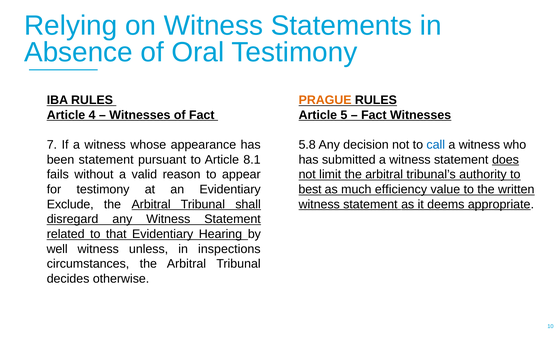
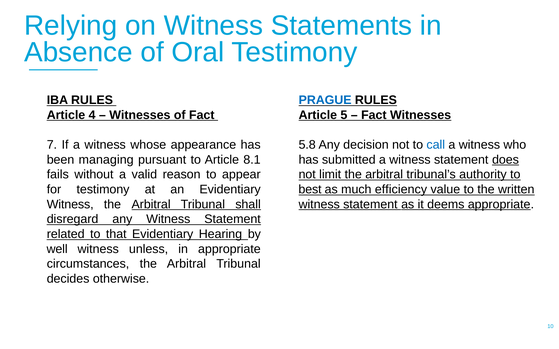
PRAGUE colour: orange -> blue
been statement: statement -> managing
Exclude at (70, 204): Exclude -> Witness
in inspections: inspections -> appropriate
